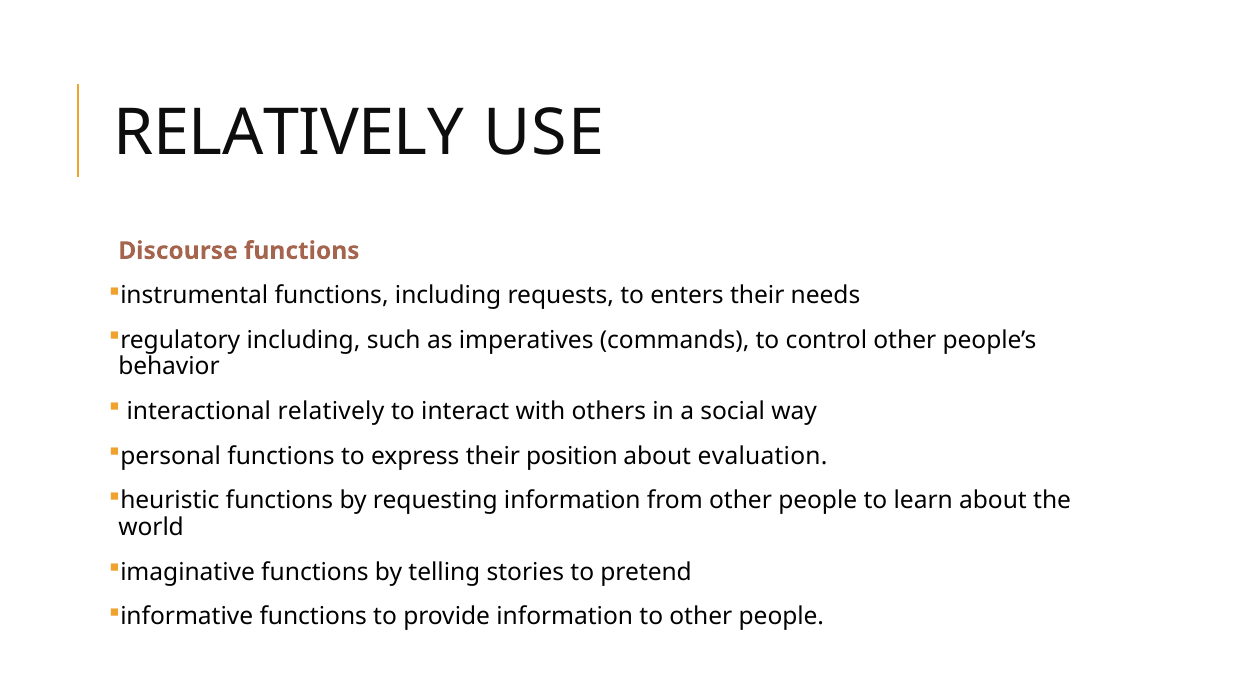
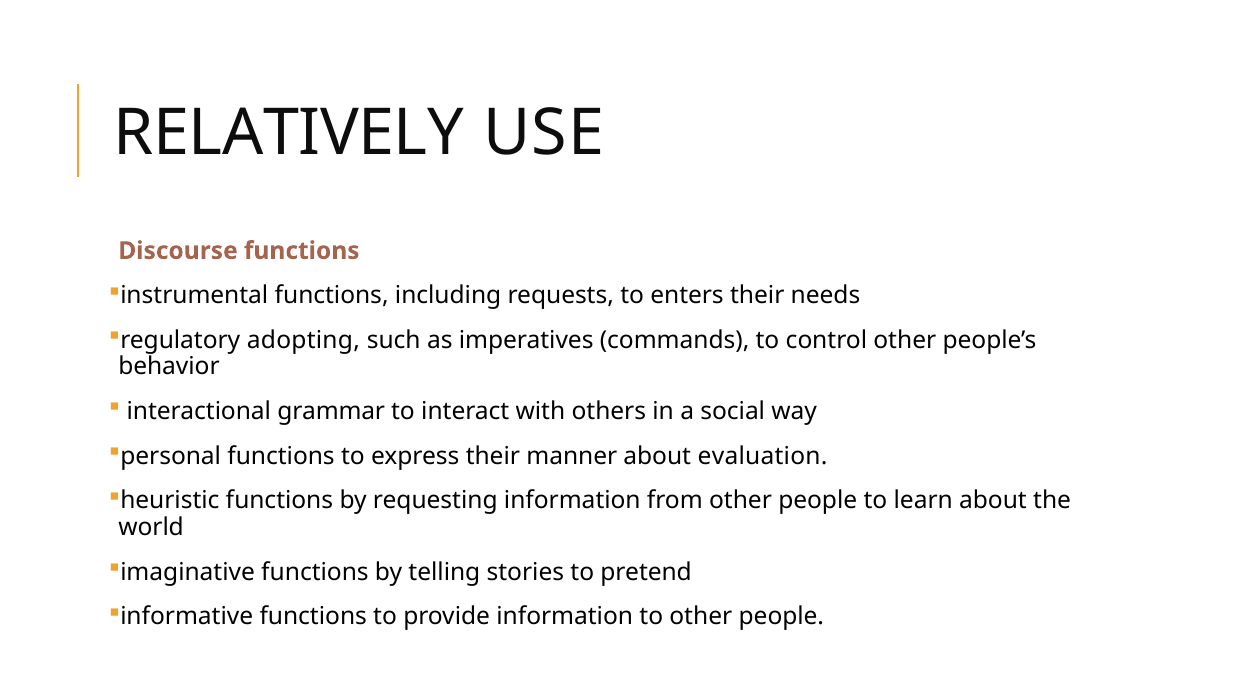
regulatory including: including -> adopting
interactional relatively: relatively -> grammar
position: position -> manner
